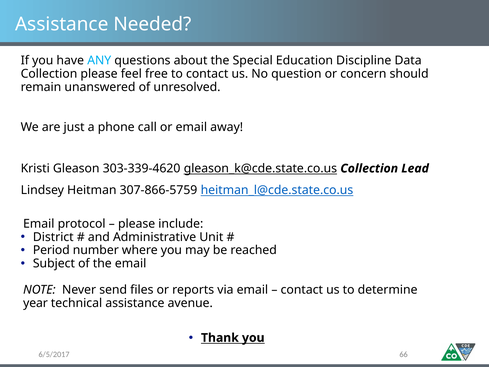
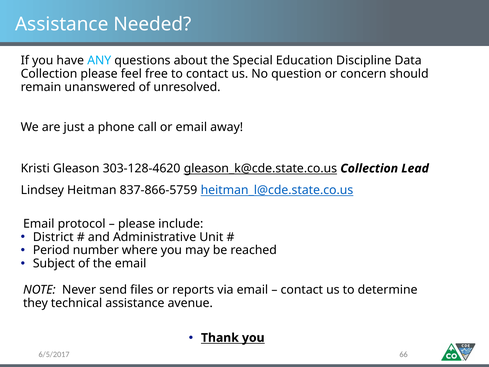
303-339-4620: 303-339-4620 -> 303-128-4620
307-866-5759: 307-866-5759 -> 837-866-5759
year: year -> they
